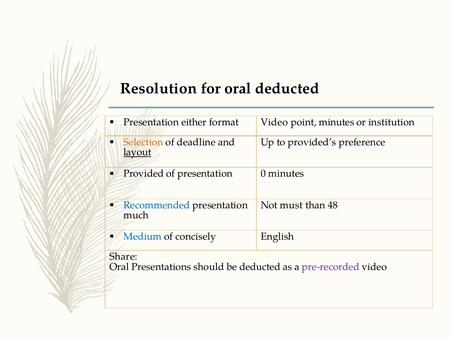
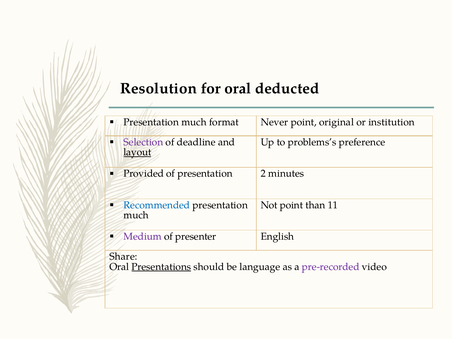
either at (194, 122): either -> much
format Video: Video -> Never
point minutes: minutes -> original
Selection colour: orange -> purple
provided’s: provided’s -> problems’s
0: 0 -> 2
Not must: must -> point
48: 48 -> 11
Medium colour: blue -> purple
concisely: concisely -> presenter
Presentations underline: none -> present
be deducted: deducted -> language
